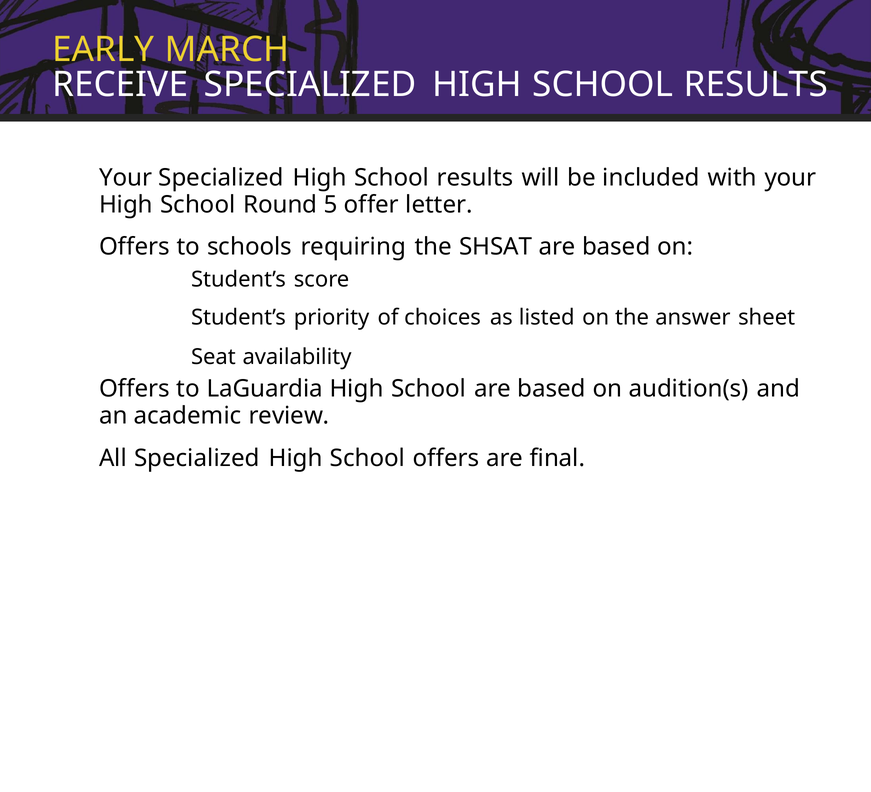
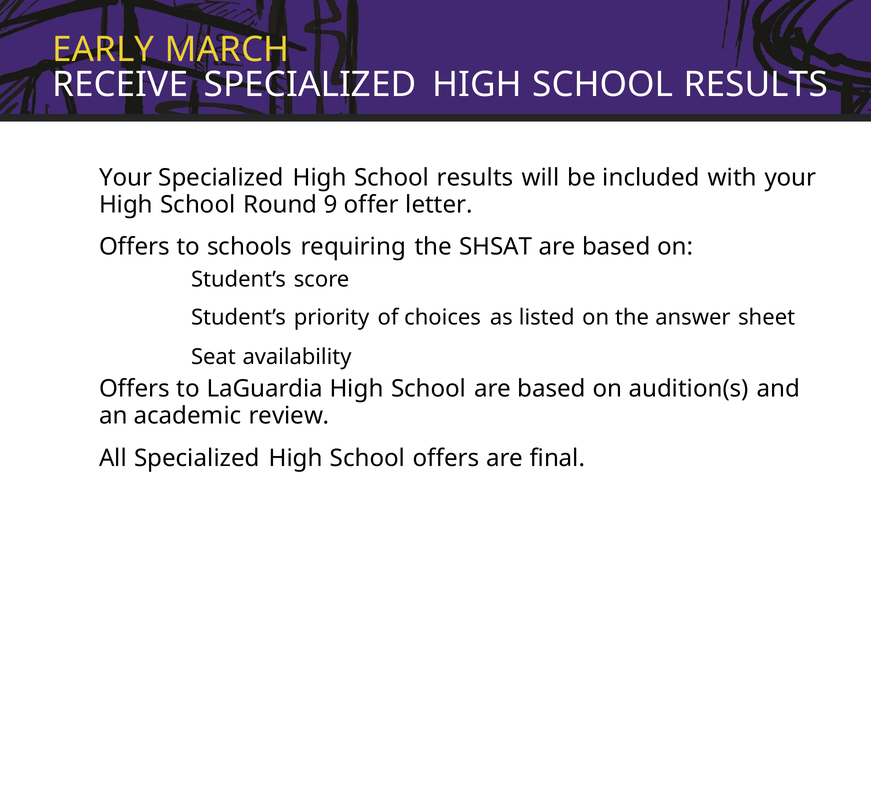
5: 5 -> 9
